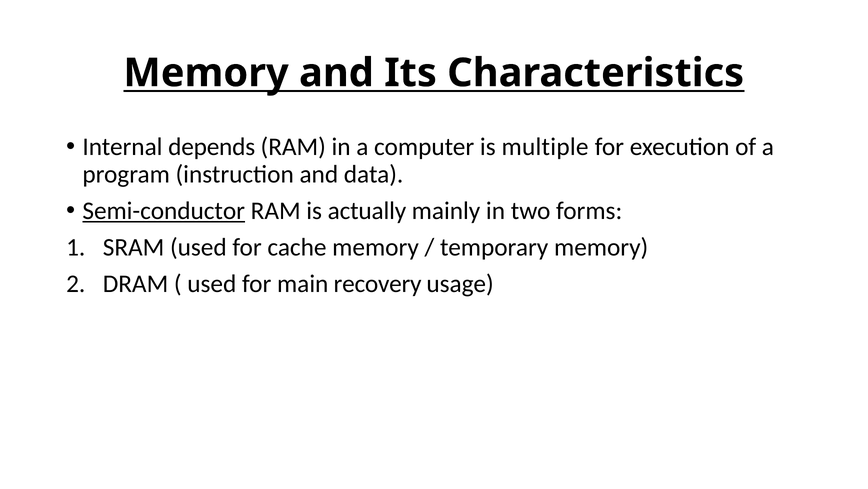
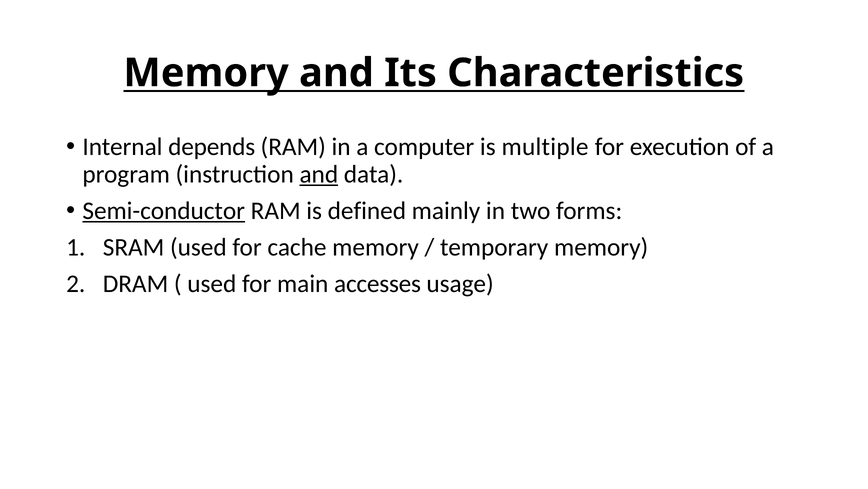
and at (319, 174) underline: none -> present
actually: actually -> defined
recovery: recovery -> accesses
